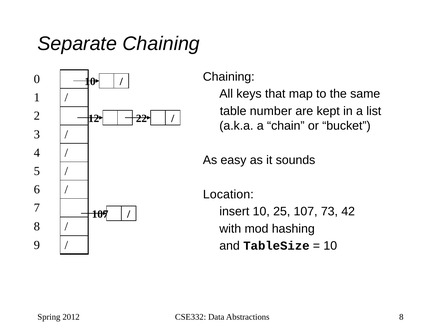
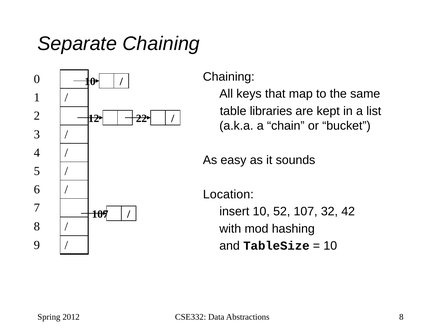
number: number -> libraries
25: 25 -> 52
73: 73 -> 32
